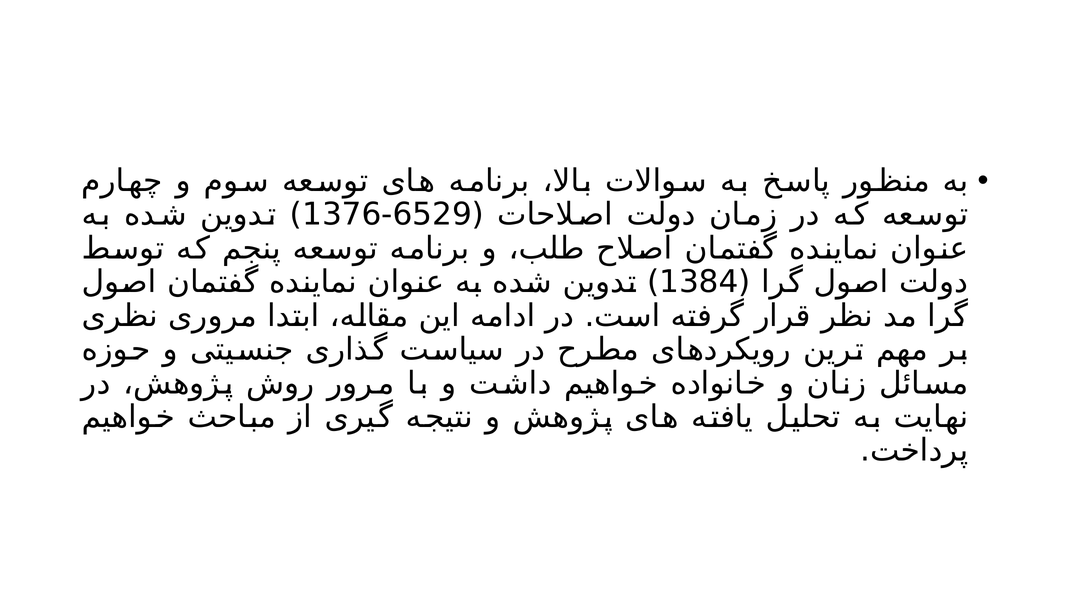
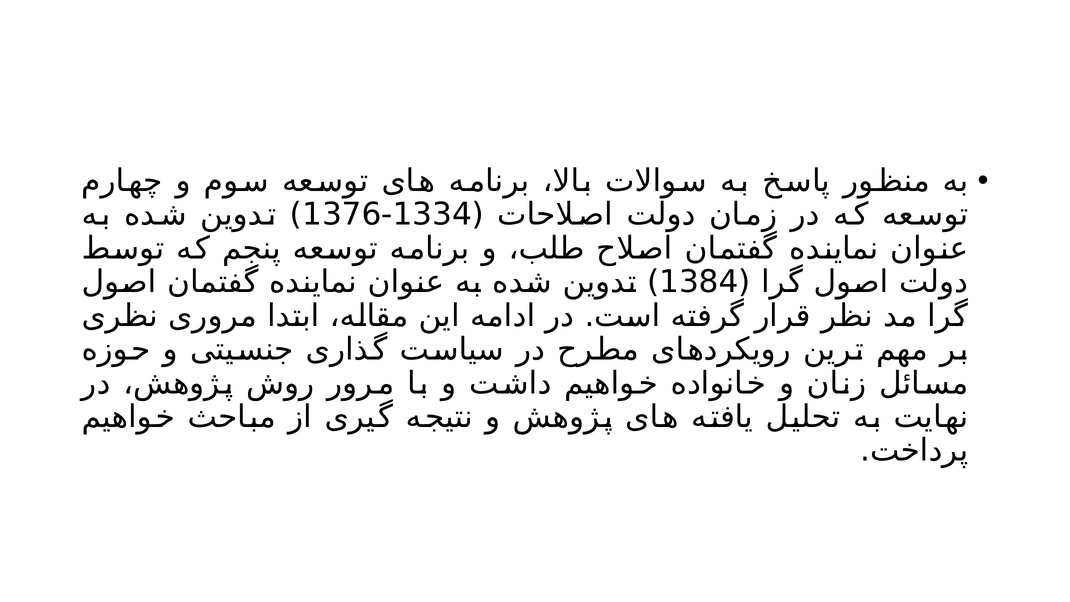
6529: 6529 -> 1334
